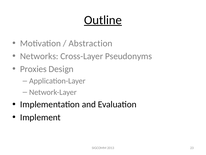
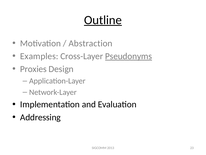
Networks: Networks -> Examples
Pseudonyms underline: none -> present
Implement: Implement -> Addressing
